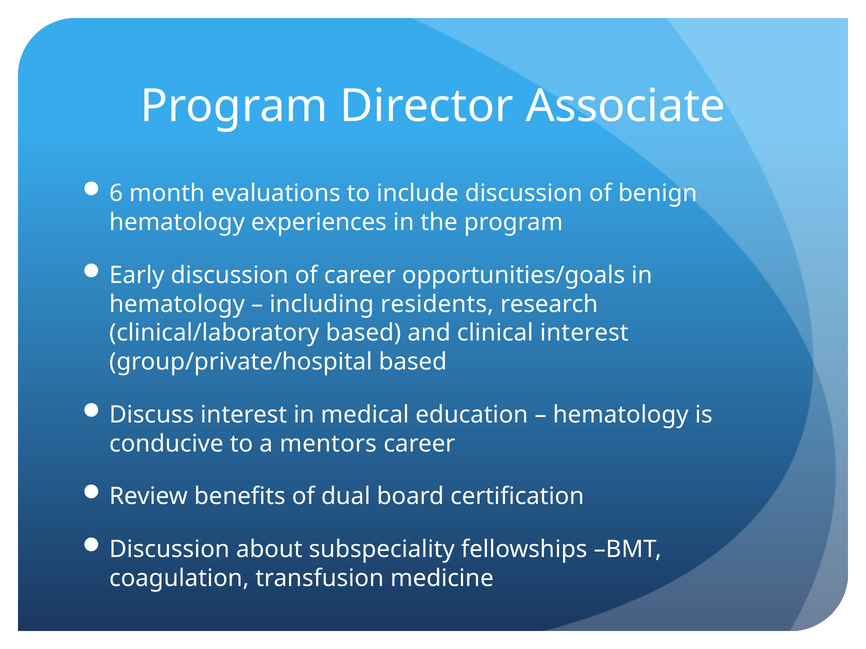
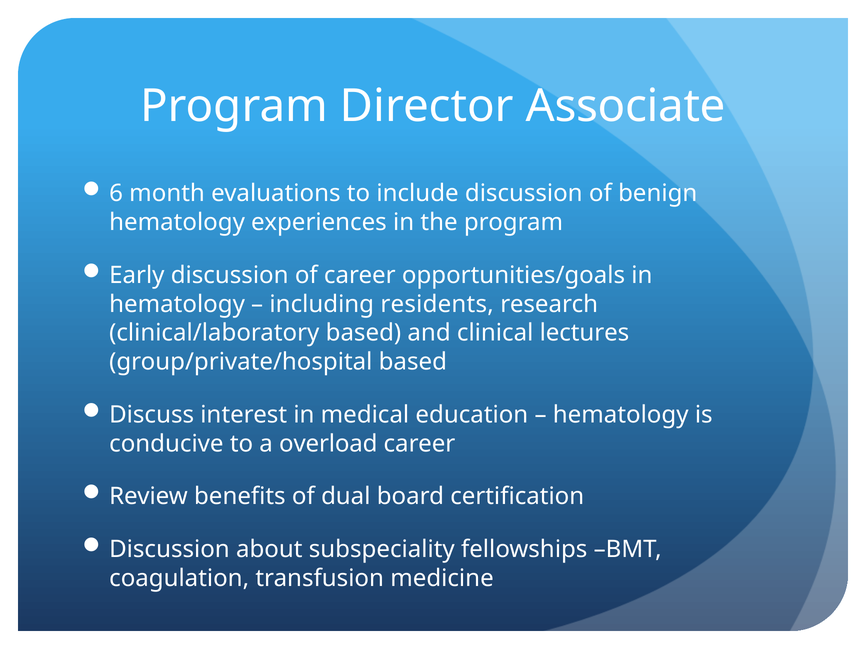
clinical interest: interest -> lectures
mentors: mentors -> overload
